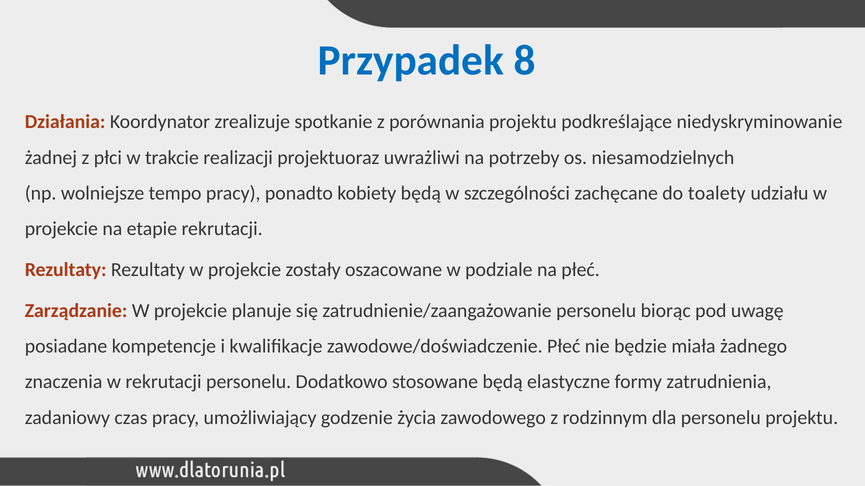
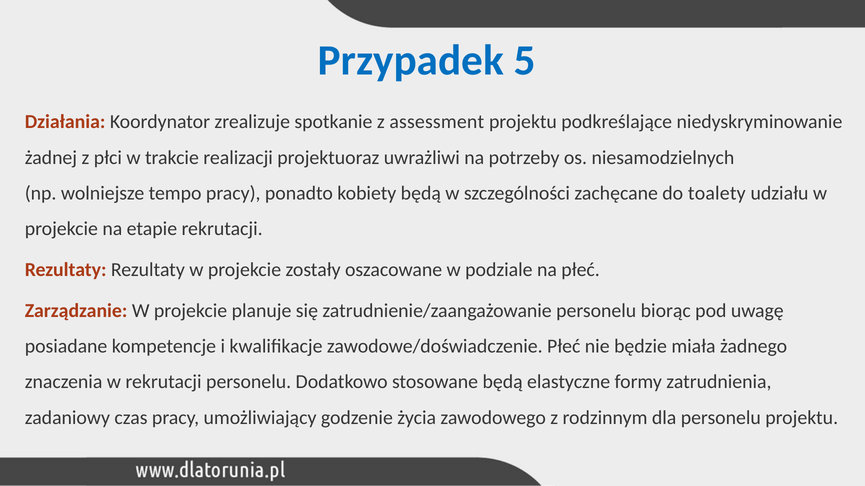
8: 8 -> 5
porównania: porównania -> assessment
